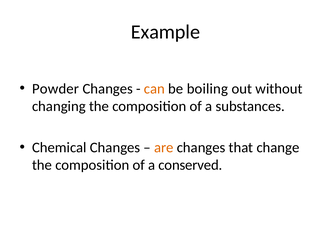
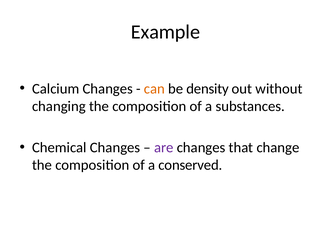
Powder: Powder -> Calcium
boiling: boiling -> density
are colour: orange -> purple
